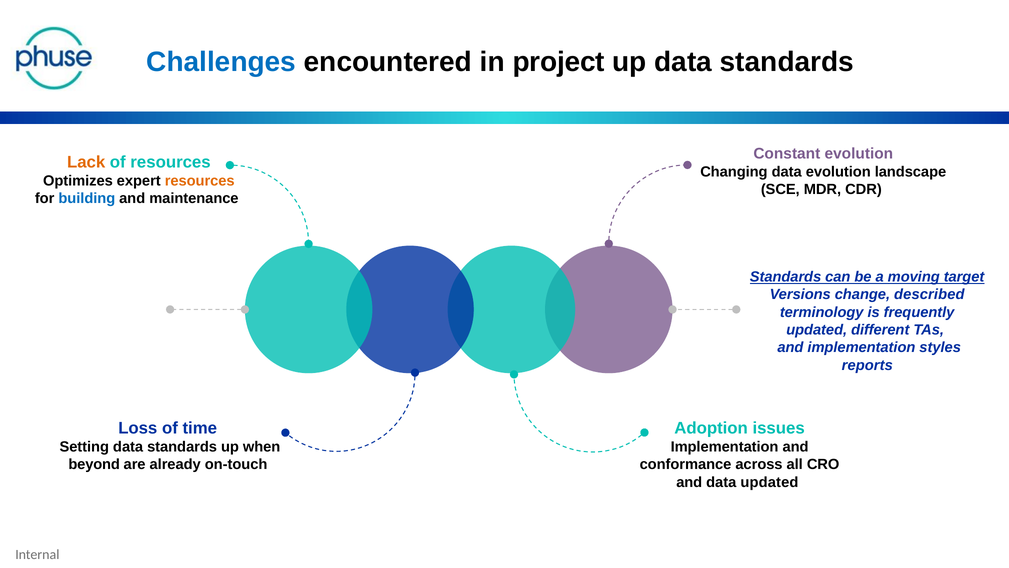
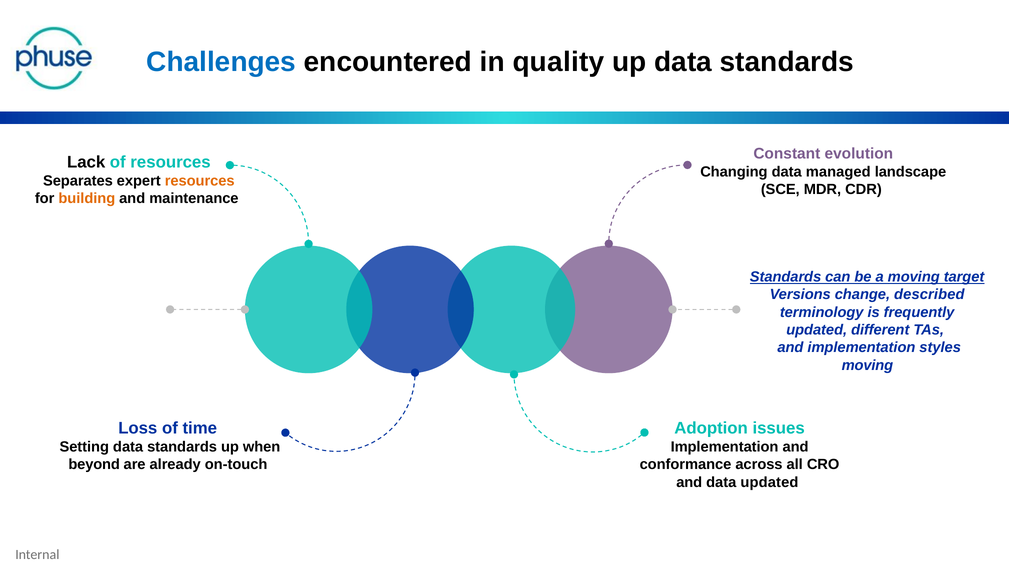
project: project -> quality
Lack colour: orange -> black
data evolution: evolution -> managed
Optimizes: Optimizes -> Separates
building colour: blue -> orange
reports at (867, 365): reports -> moving
